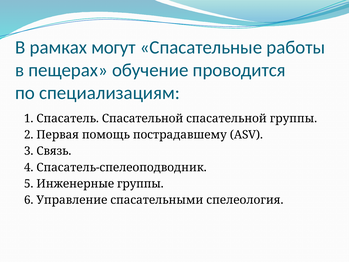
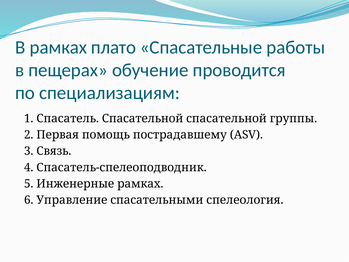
могут: могут -> плато
Инженерные группы: группы -> рамках
